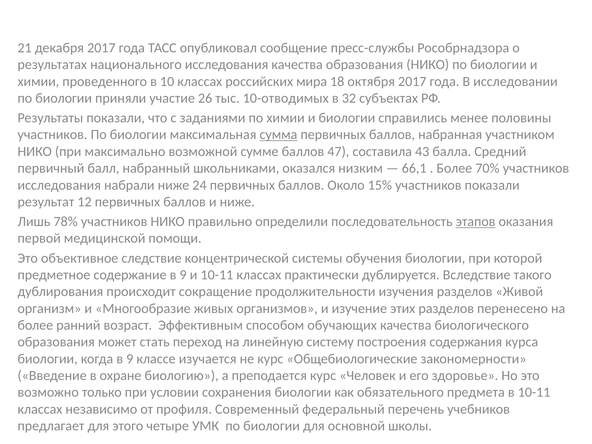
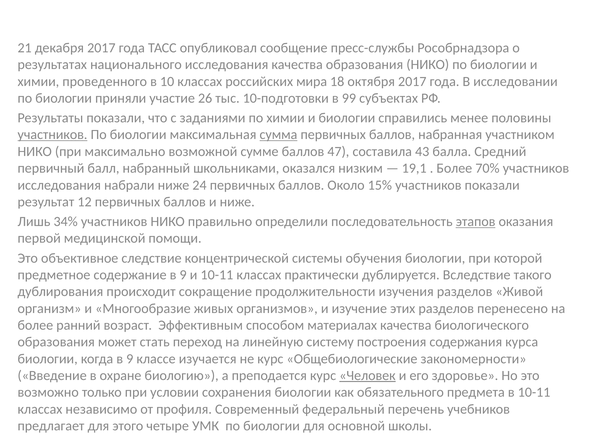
10-отводимых: 10-отводимых -> 10-подготовки
32: 32 -> 99
участников at (52, 135) underline: none -> present
66,1: 66,1 -> 19,1
78%: 78% -> 34%
обучающих: обучающих -> материалах
Человек underline: none -> present
